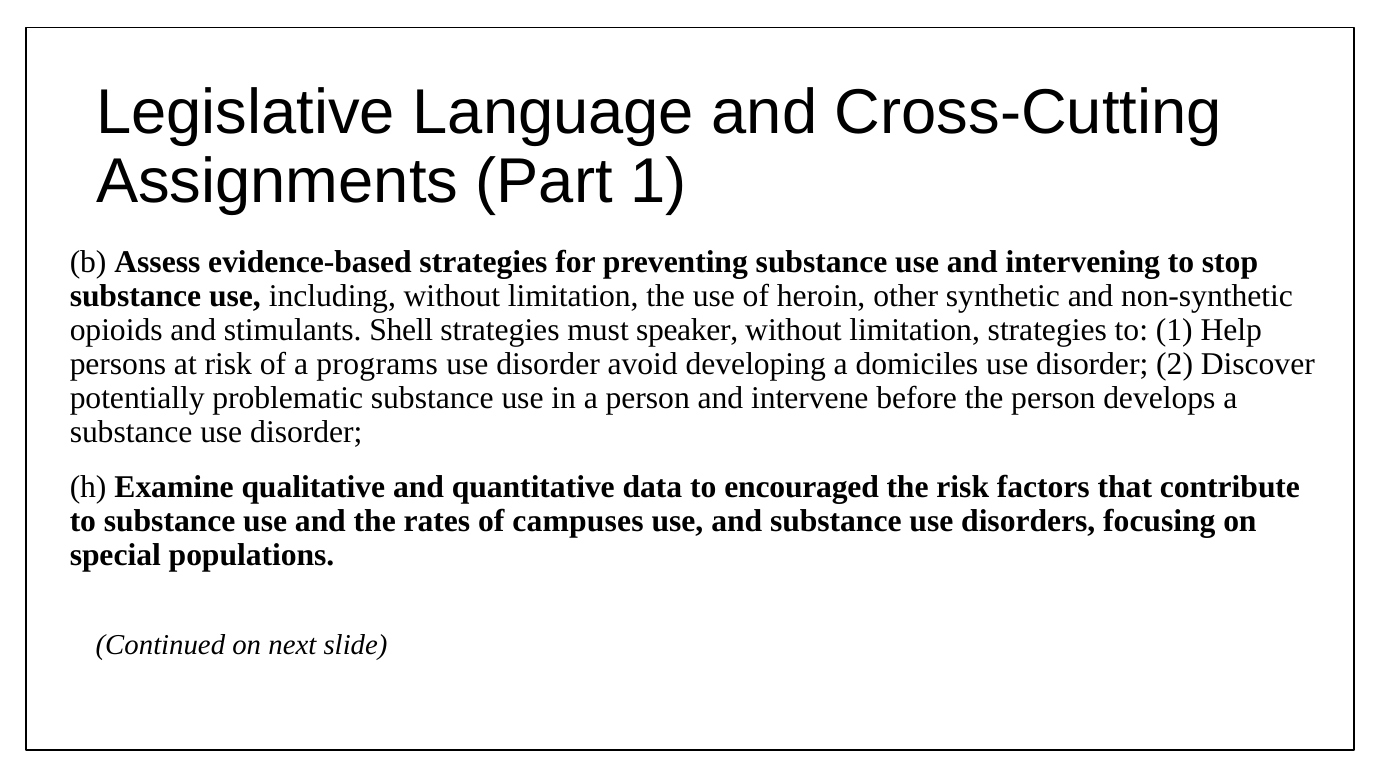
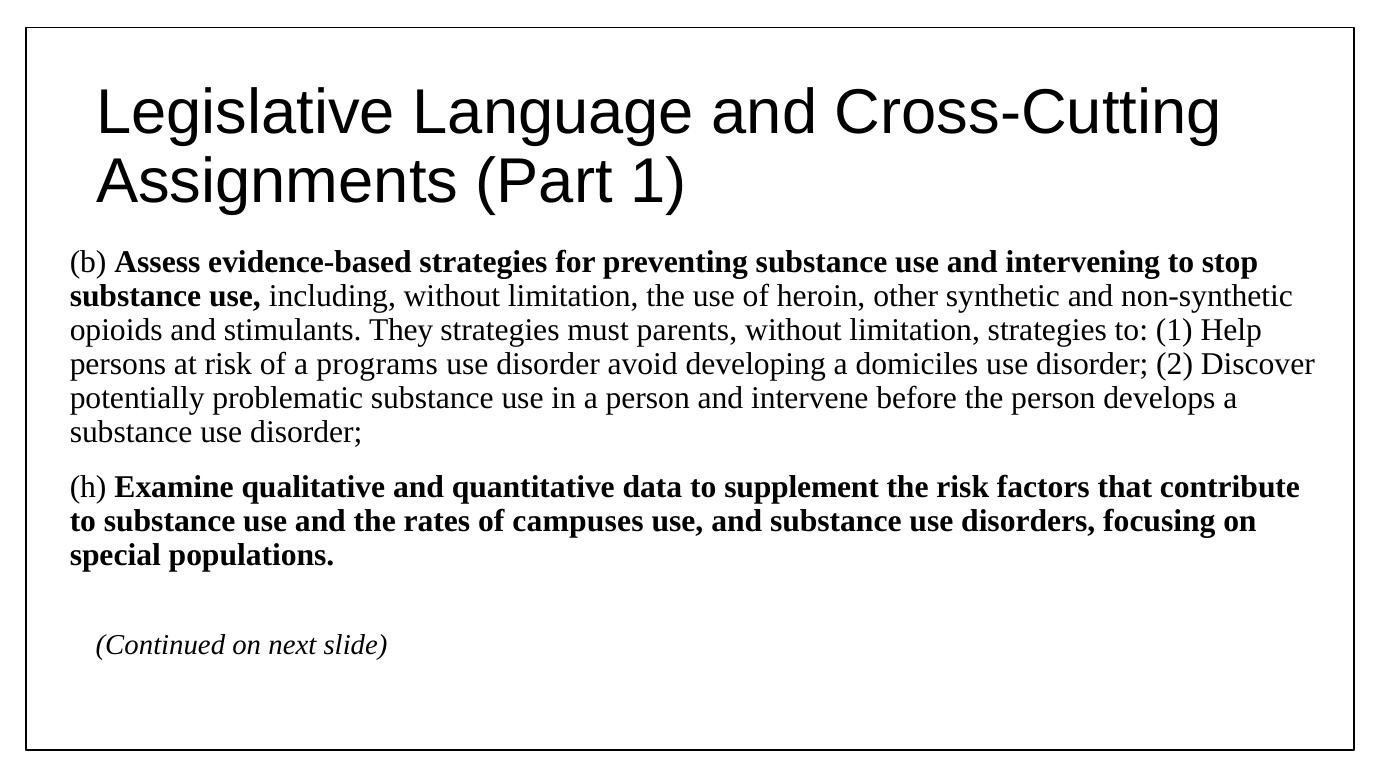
Shell: Shell -> They
speaker: speaker -> parents
encouraged: encouraged -> supplement
